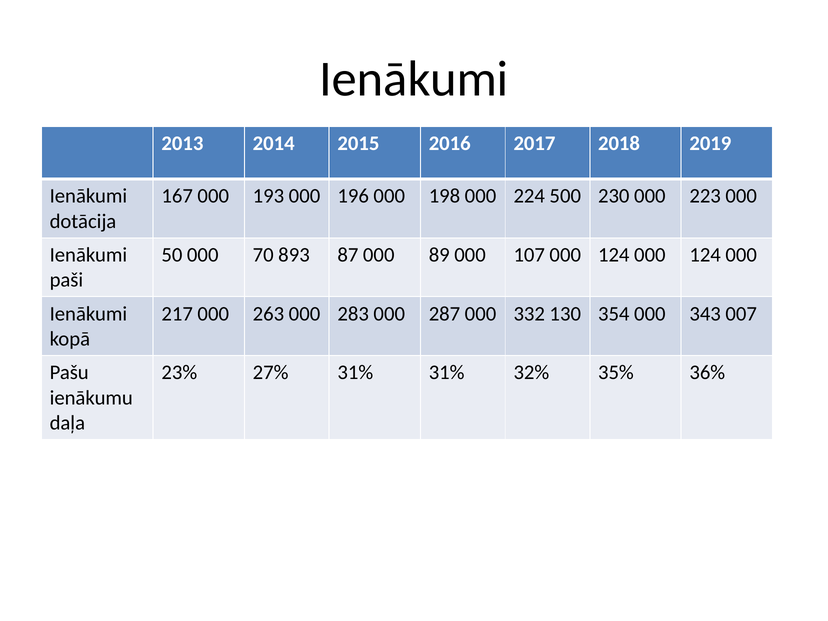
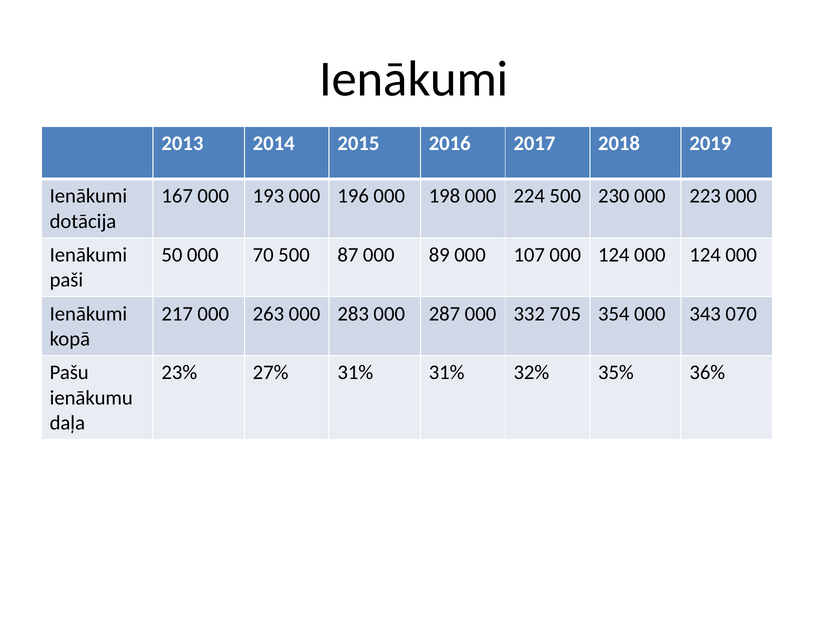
70 893: 893 -> 500
130: 130 -> 705
007: 007 -> 070
